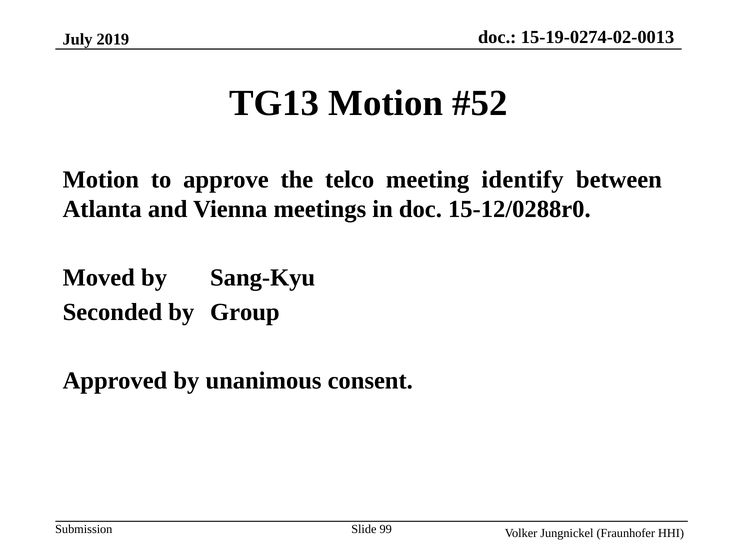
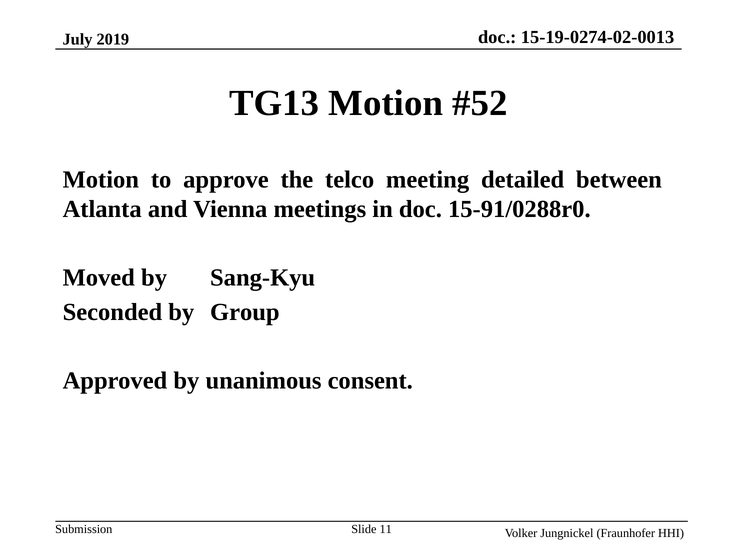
identify: identify -> detailed
15-12/0288r0: 15-12/0288r0 -> 15-91/0288r0
99: 99 -> 11
